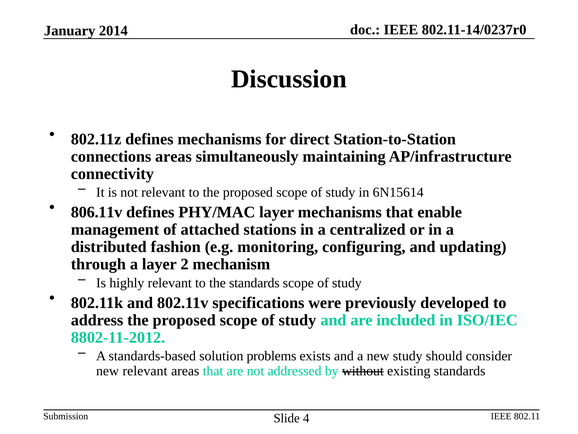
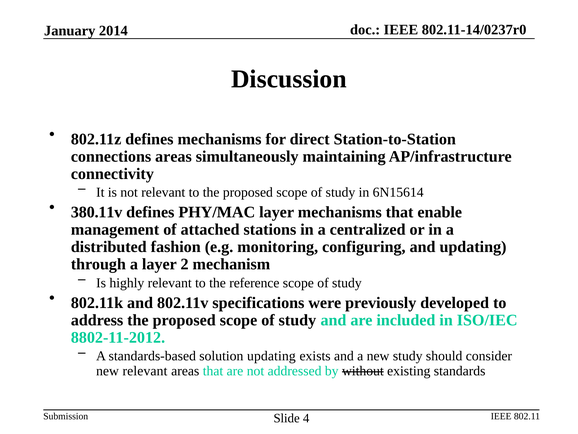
806.11v: 806.11v -> 380.11v
the standards: standards -> reference
solution problems: problems -> updating
